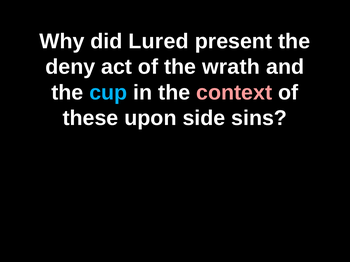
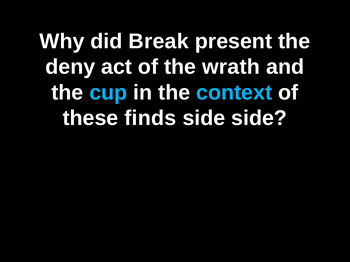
Lured: Lured -> Break
context colour: pink -> light blue
upon: upon -> finds
side sins: sins -> side
